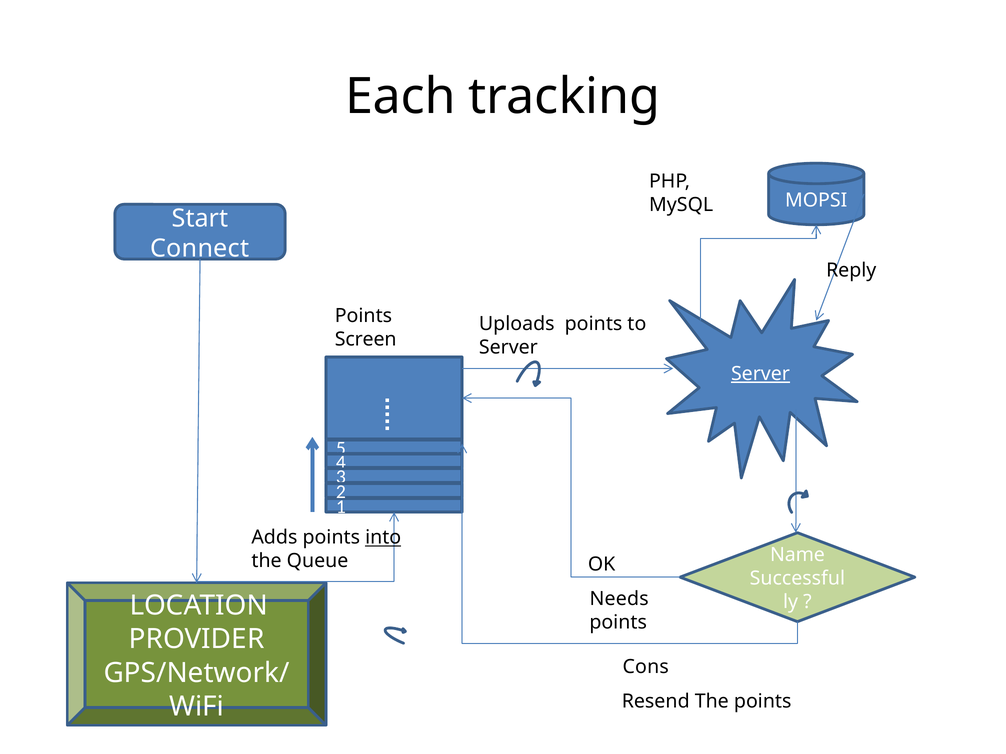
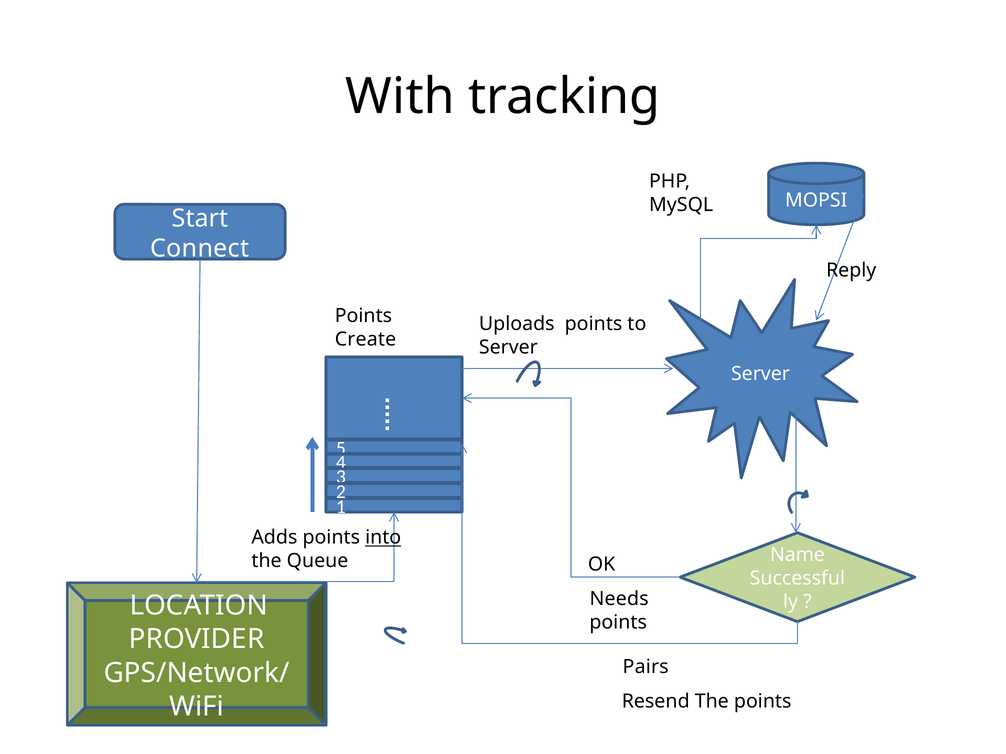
Each: Each -> With
Screen: Screen -> Create
Server at (760, 374) underline: present -> none
Cons: Cons -> Pairs
